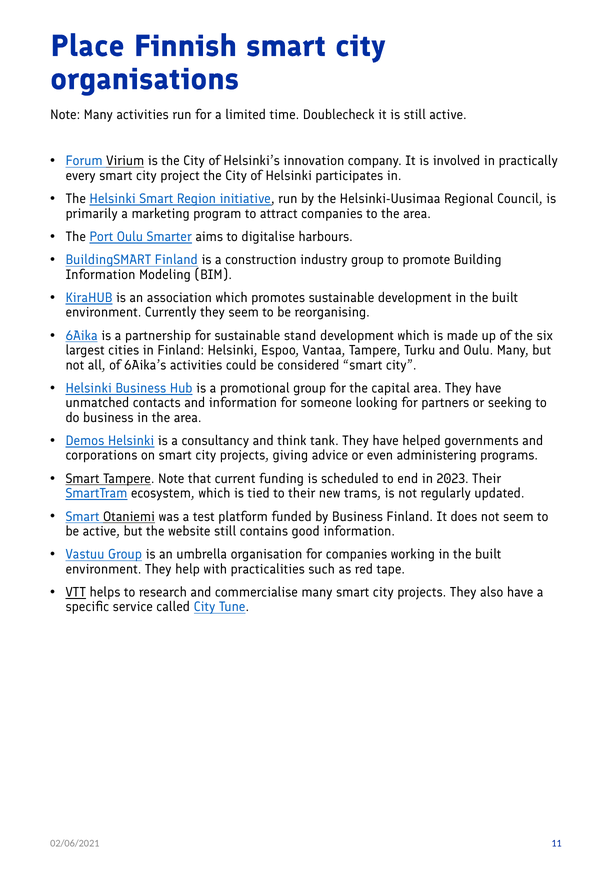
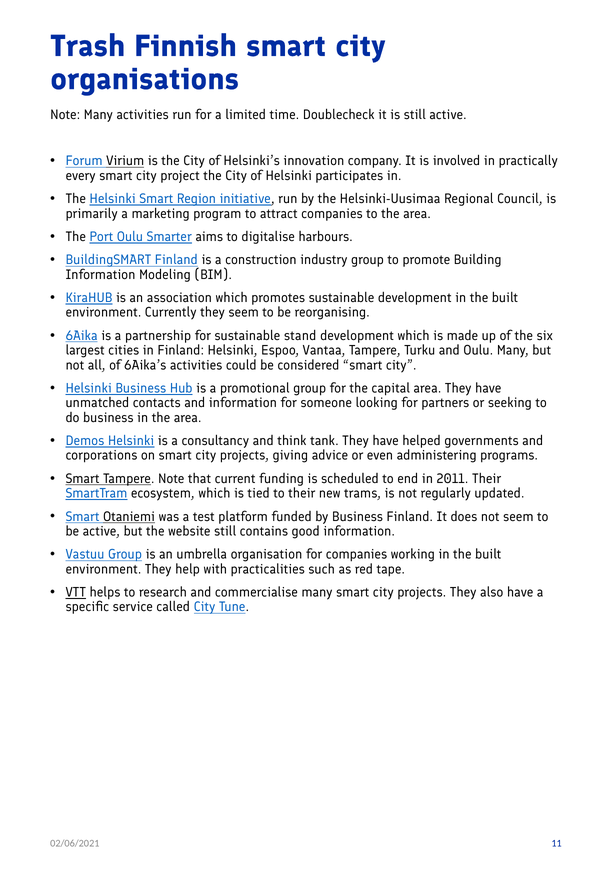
Place: Place -> Trash
2023: 2023 -> 2011
